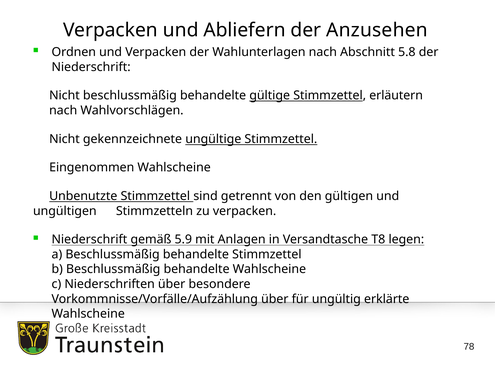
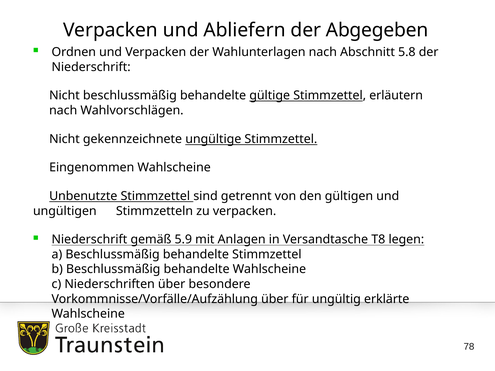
Anzusehen: Anzusehen -> Abgegeben
